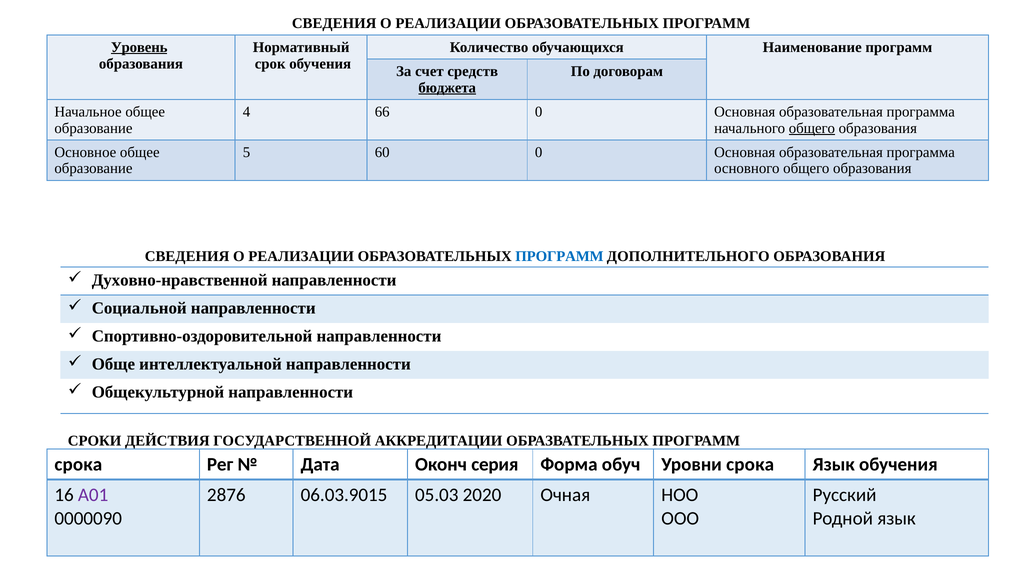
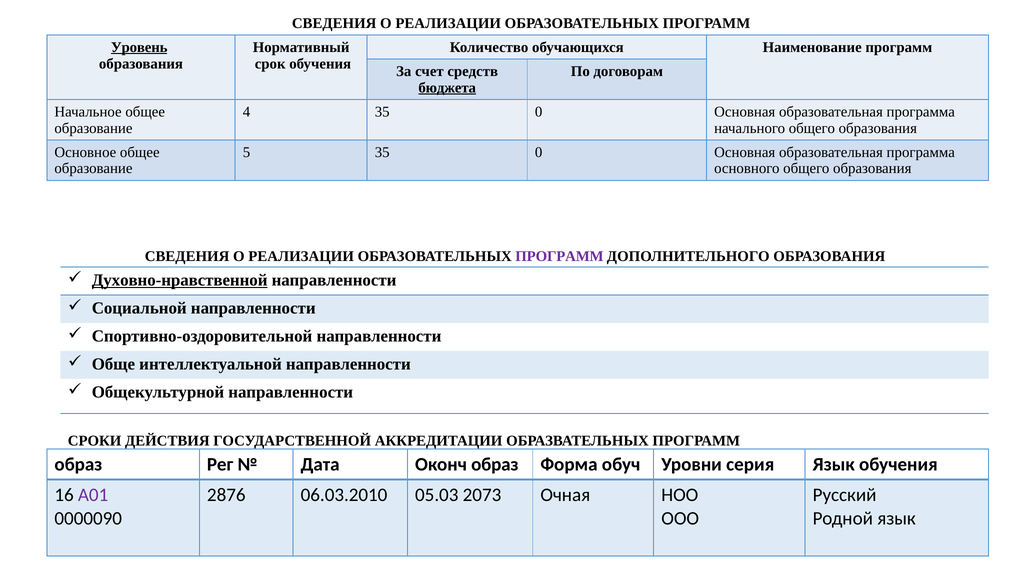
4 66: 66 -> 35
общего at (812, 128) underline: present -> none
5 60: 60 -> 35
ПРОГРАММ at (559, 257) colour: blue -> purple
Духовно-нравственной underline: none -> present
срока at (78, 465): срока -> образ
Оконч серия: серия -> образ
Уровни срока: срока -> серия
06.03.9015: 06.03.9015 -> 06.03.2010
2020: 2020 -> 2073
